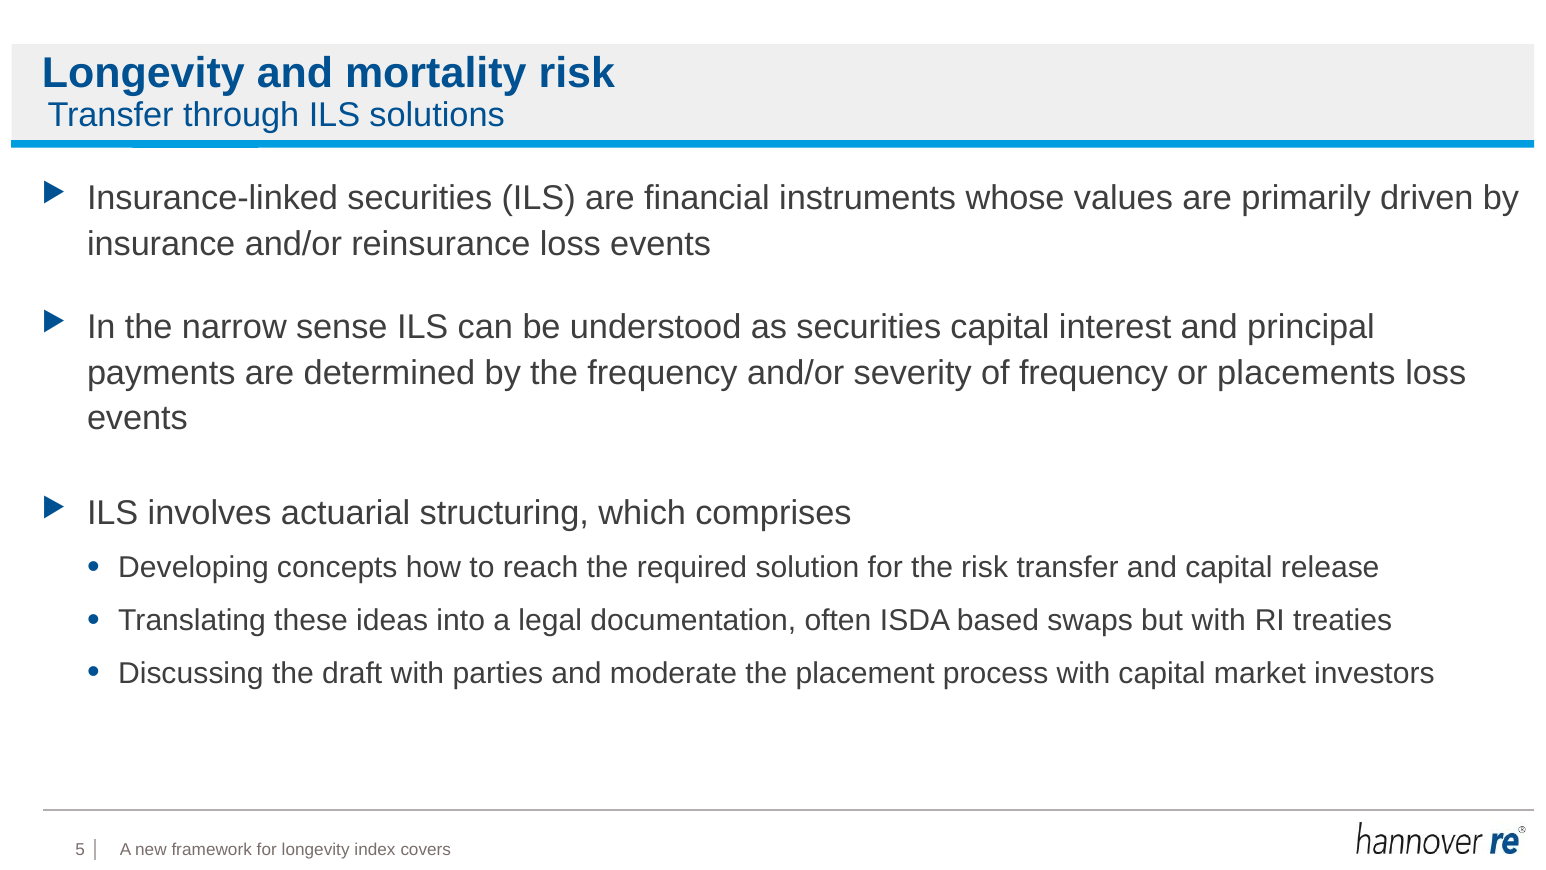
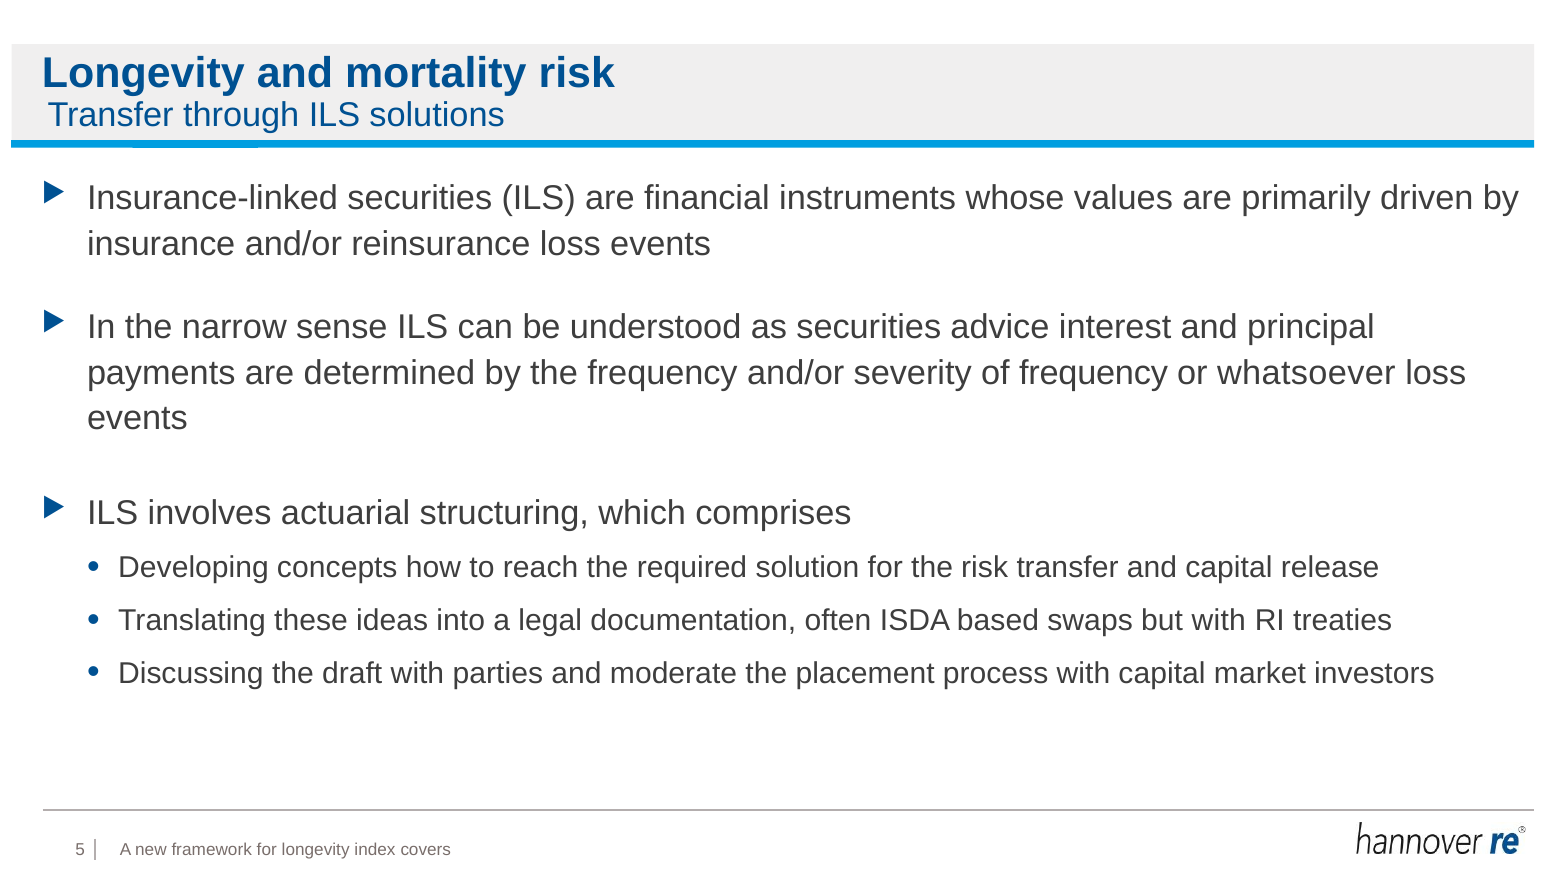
securities capital: capital -> advice
placements: placements -> whatsoever
